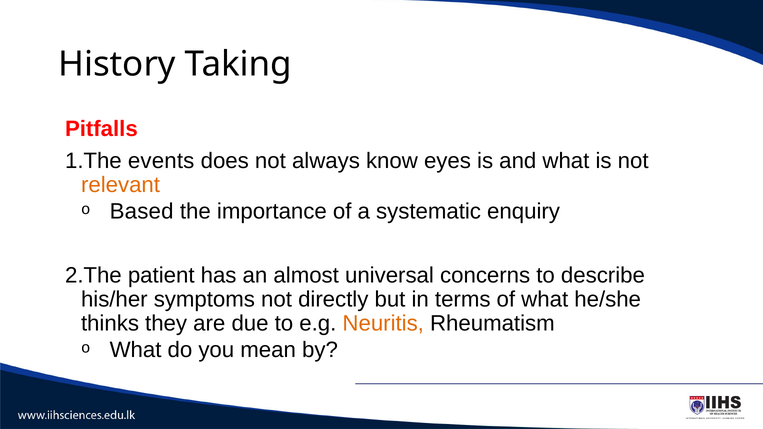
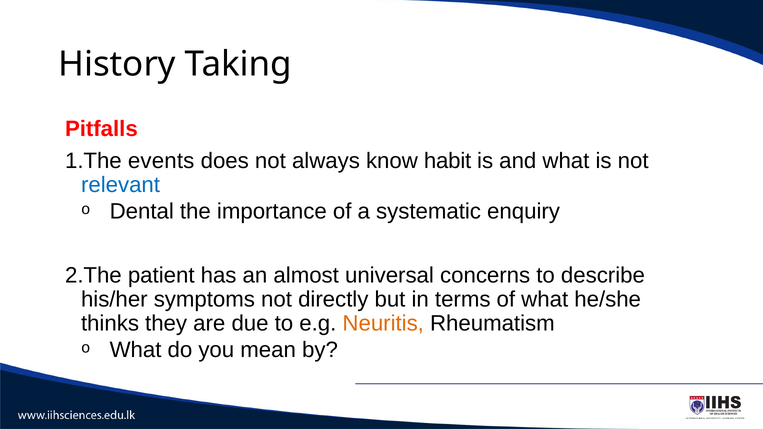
eyes: eyes -> habit
relevant colour: orange -> blue
Based: Based -> Dental
